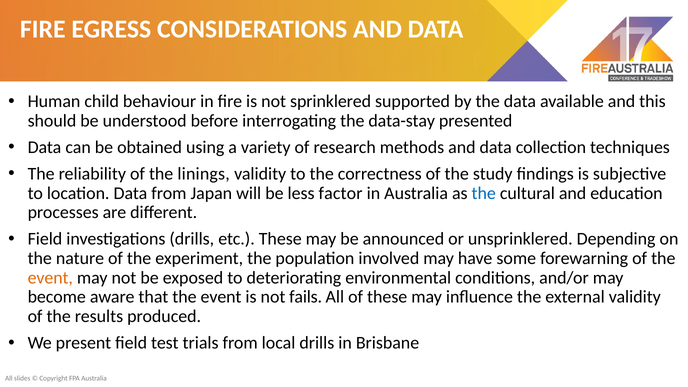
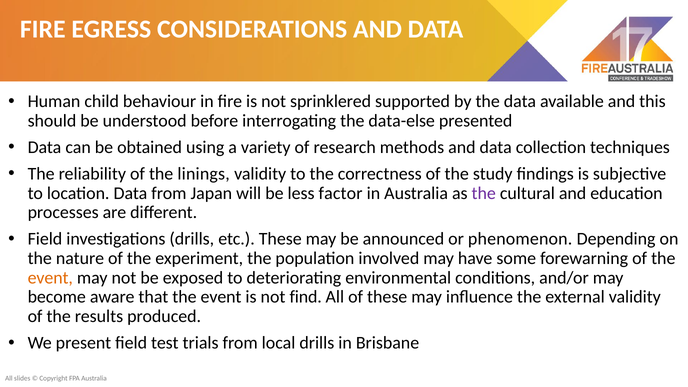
data-stay: data-stay -> data-else
the at (484, 193) colour: blue -> purple
unsprinklered: unsprinklered -> phenomenon
fails: fails -> find
